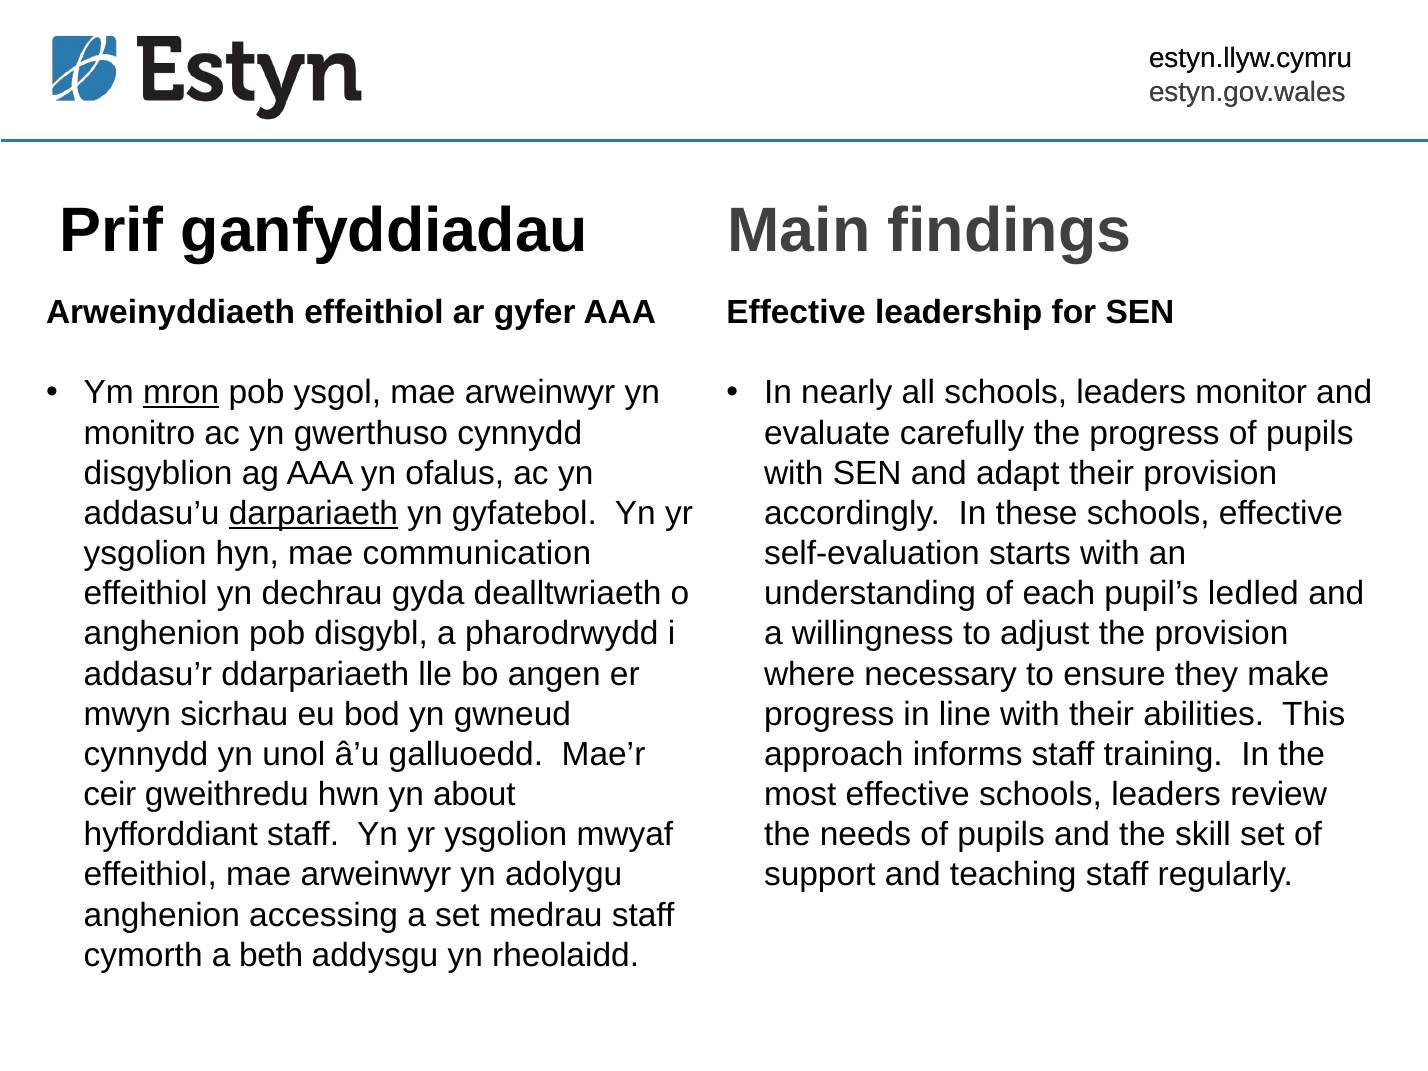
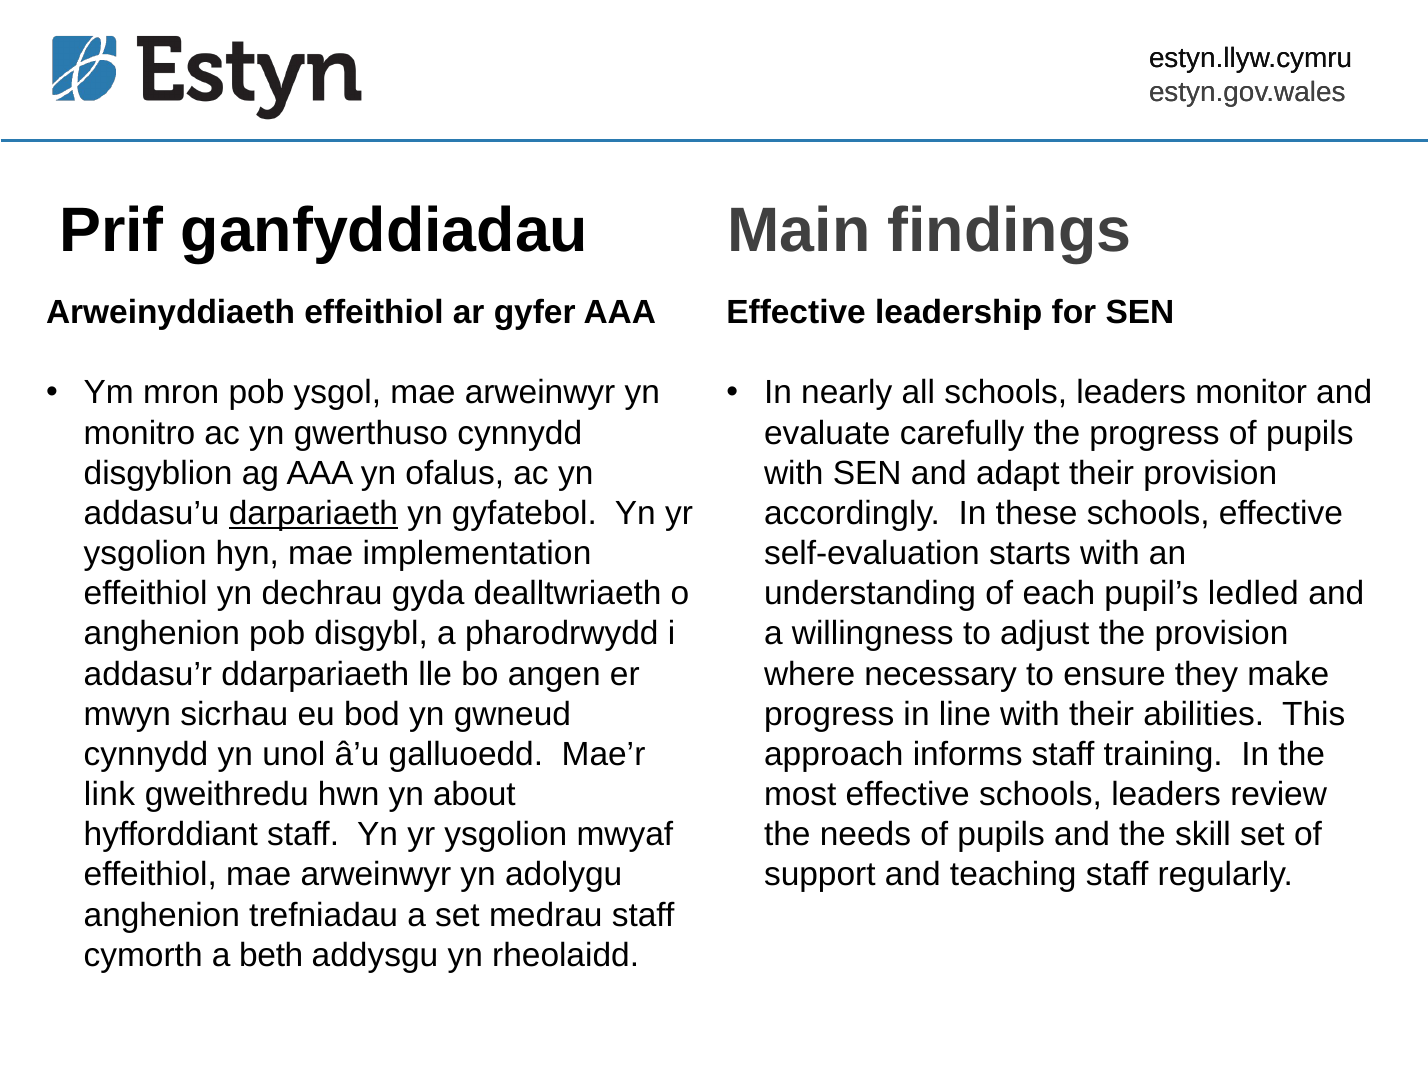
mron underline: present -> none
communication: communication -> implementation
ceir: ceir -> link
accessing: accessing -> trefniadau
